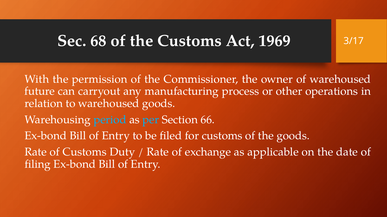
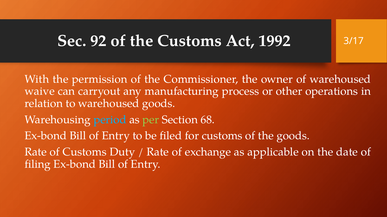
68: 68 -> 92
1969: 1969 -> 1992
future: future -> waive
per colour: light blue -> light green
66: 66 -> 68
